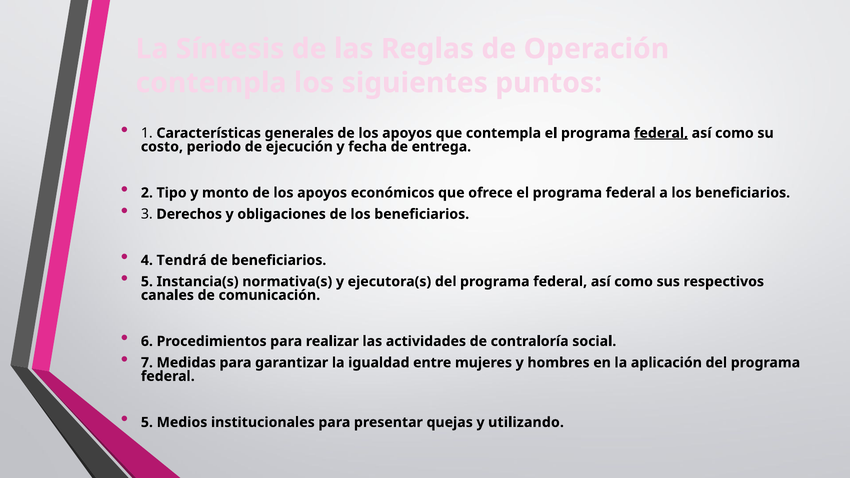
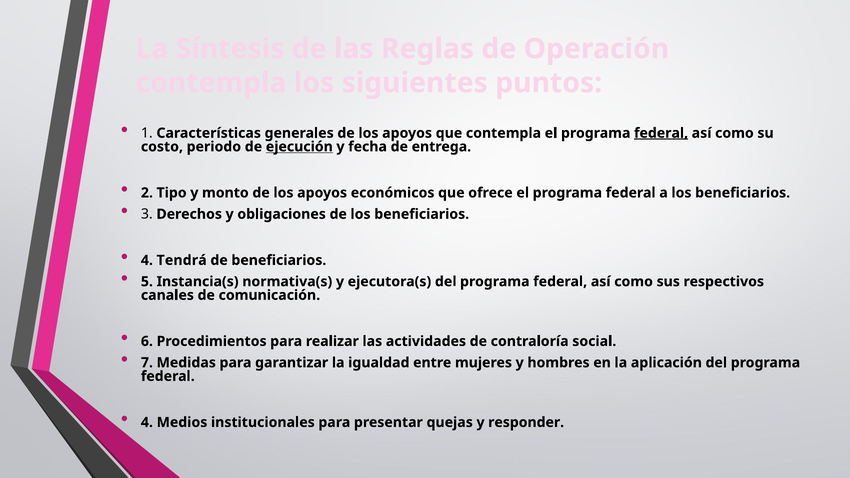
ejecución underline: none -> present
5 at (147, 422): 5 -> 4
utilizando: utilizando -> responder
